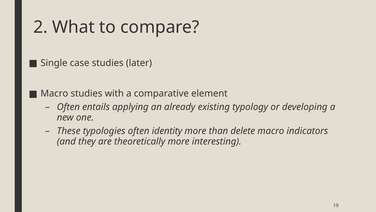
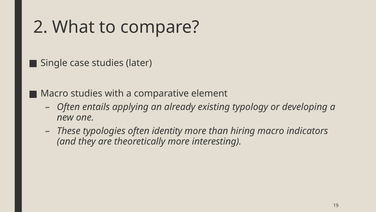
delete: delete -> hiring
